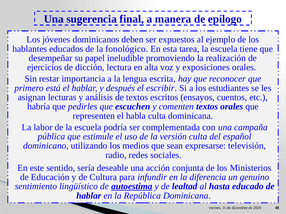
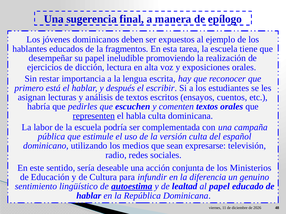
fonológico: fonológico -> fragmentos
representen underline: none -> present
al hasta: hasta -> papel
